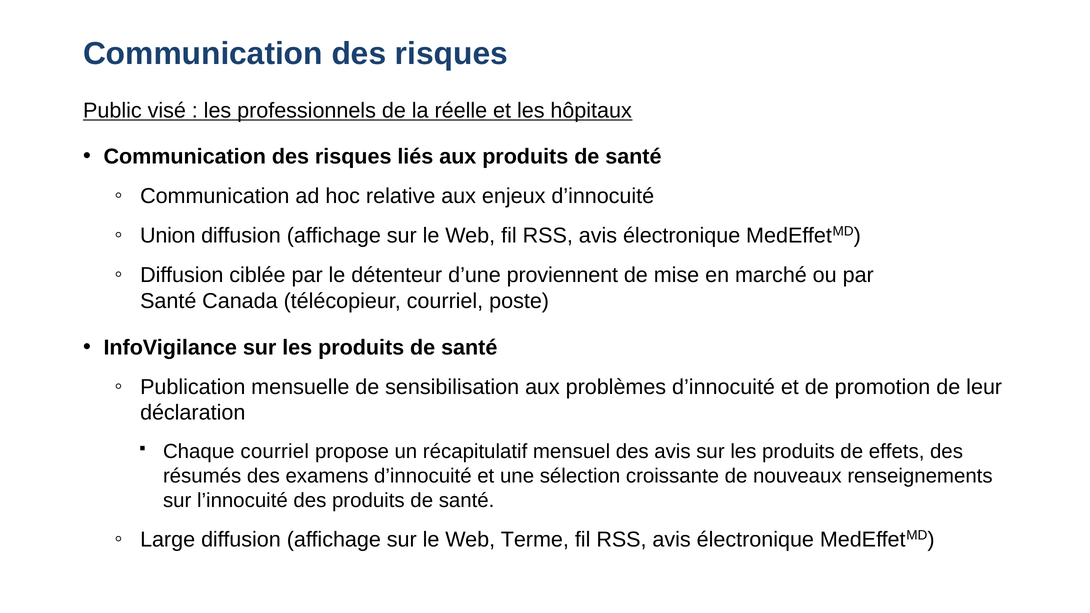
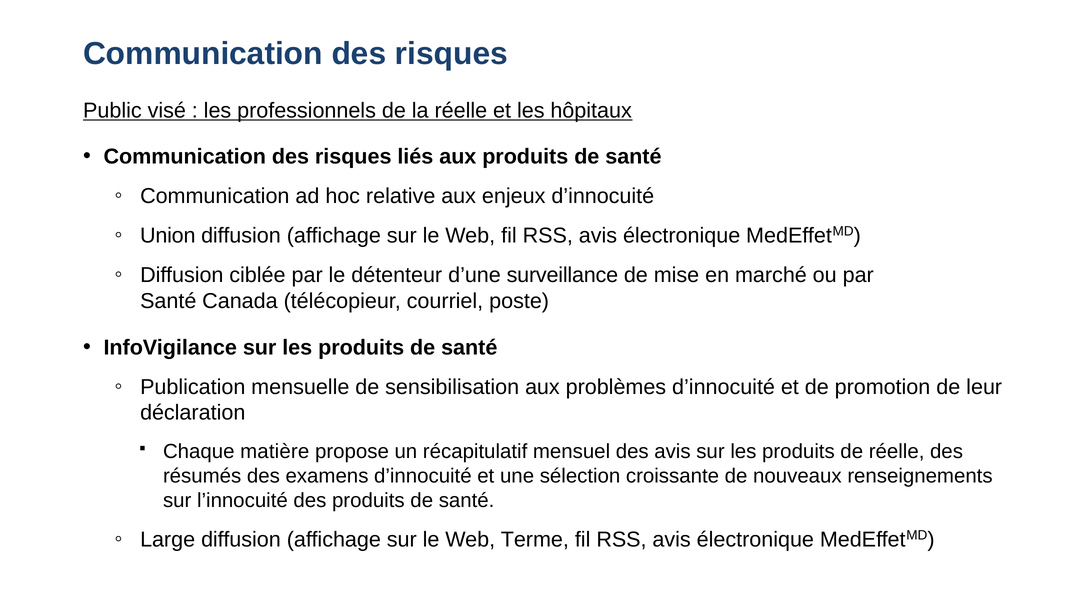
proviennent: proviennent -> surveillance
Chaque courriel: courriel -> matière
de effets: effets -> réelle
